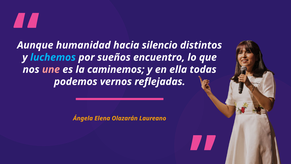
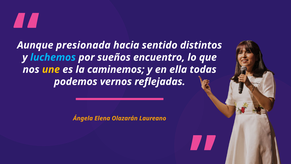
humanidad: humanidad -> presionada
silencio: silencio -> sentido
une colour: pink -> yellow
